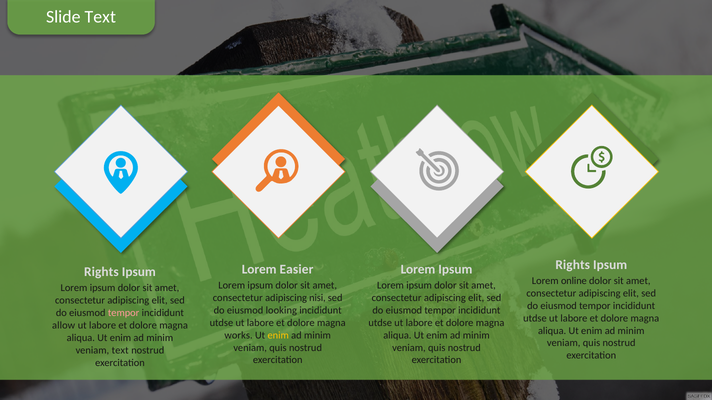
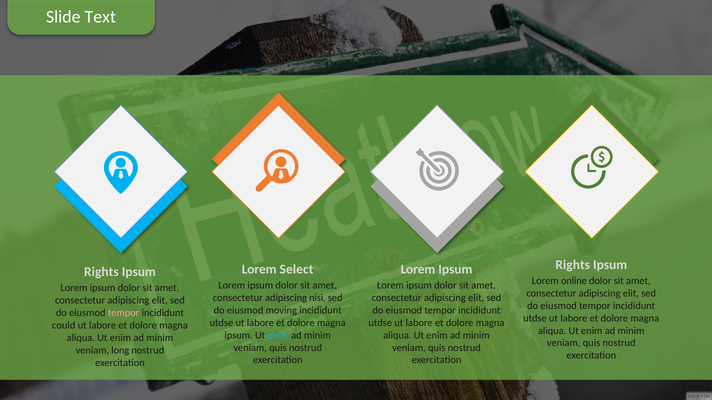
Easier: Easier -> Select
looking: looking -> moving
allow: allow -> could
works at (239, 336): works -> ipsum
enim at (278, 336) colour: yellow -> light blue
veniam text: text -> long
